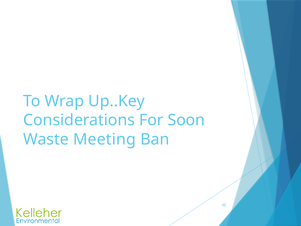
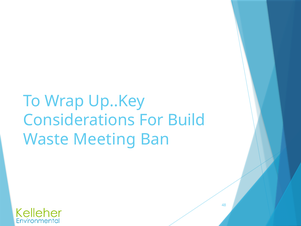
Soon: Soon -> Build
